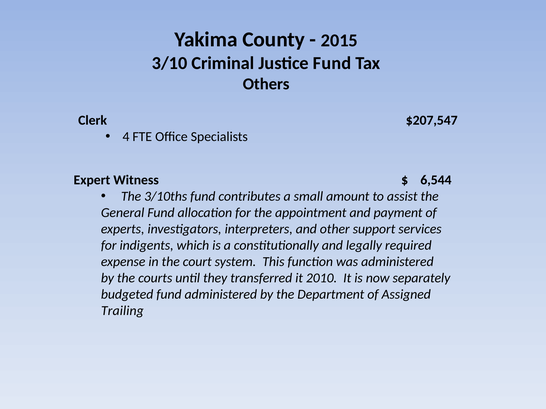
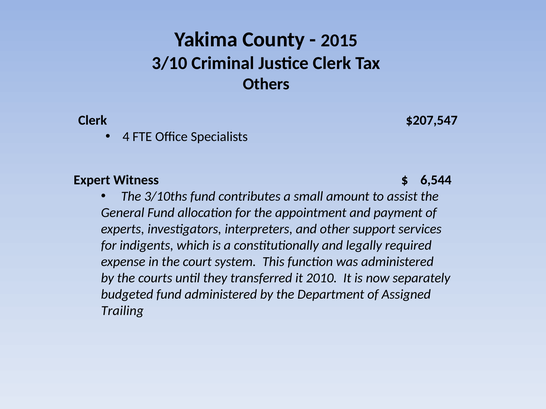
Justice Fund: Fund -> Clerk
